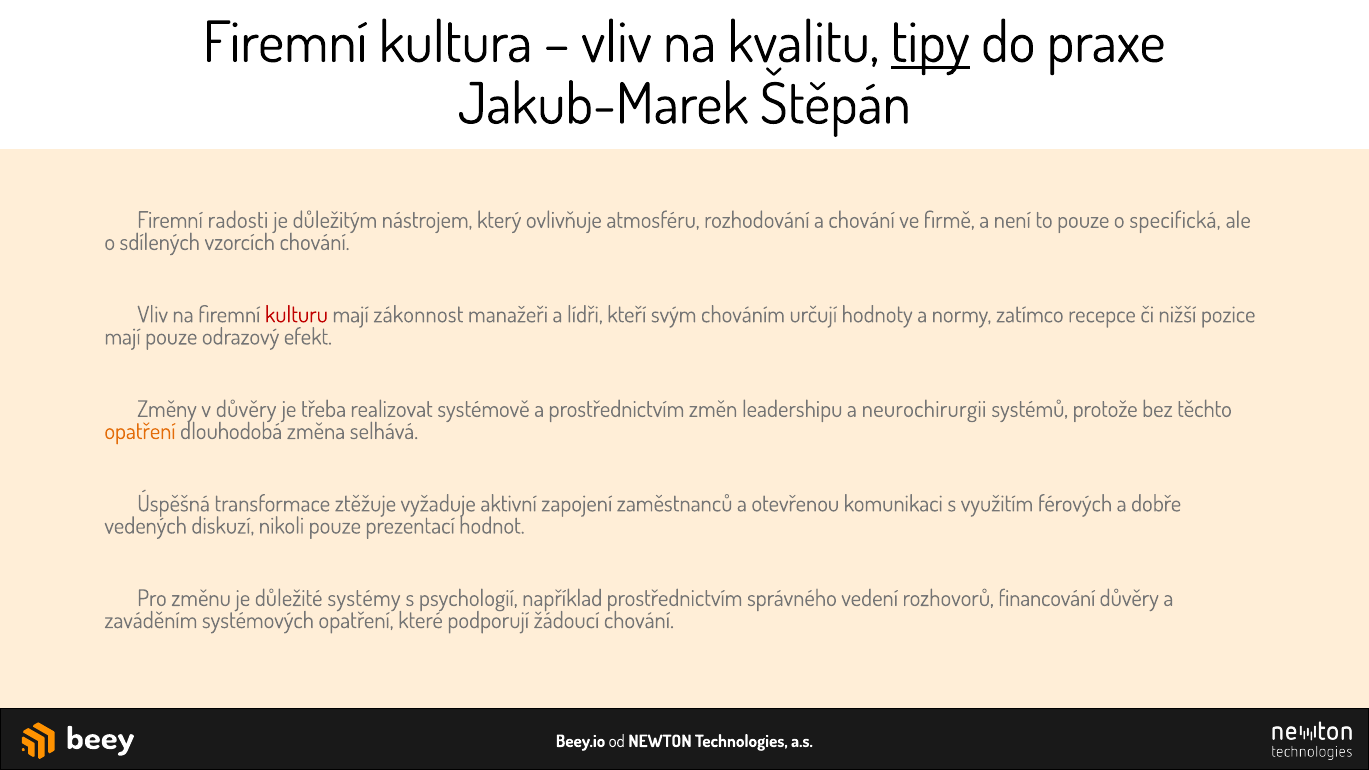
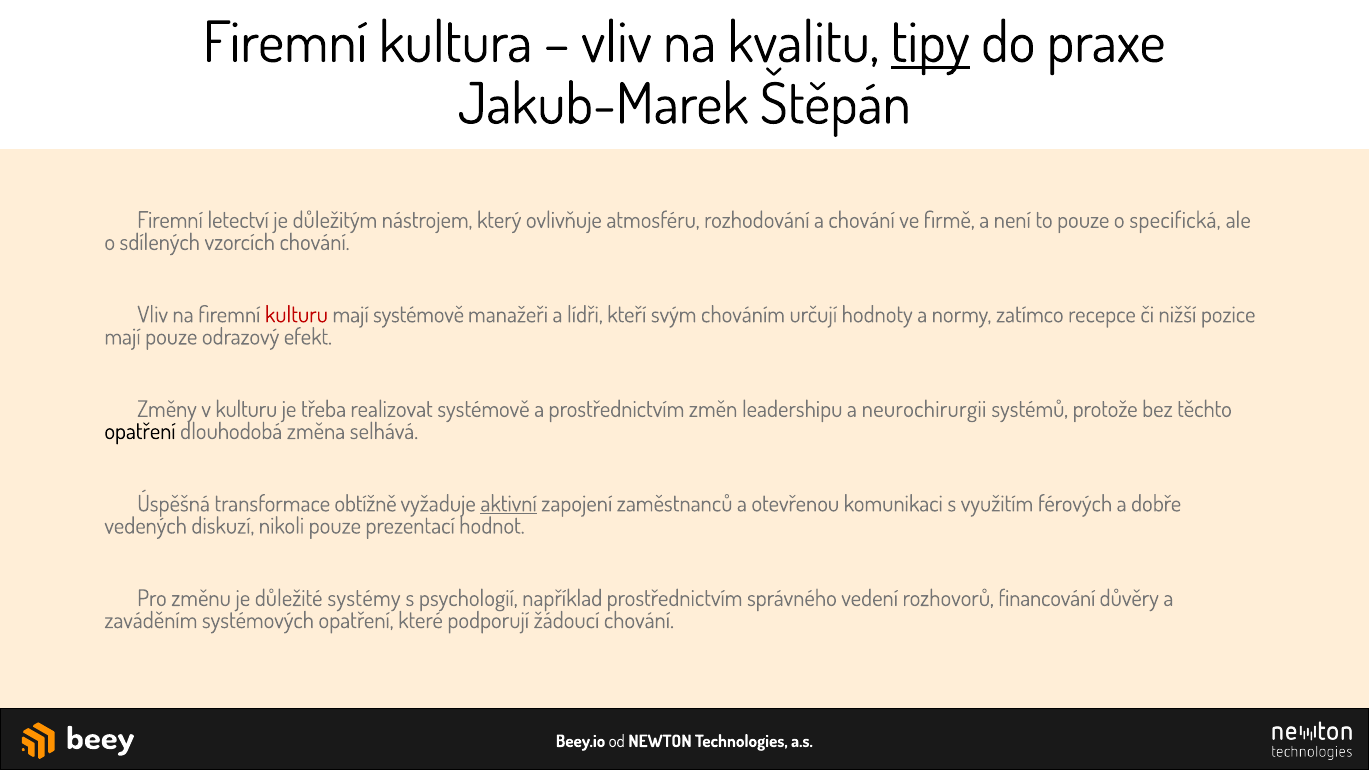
radosti: radosti -> letectví
mají zákonnost: zákonnost -> systémově
v důvěry: důvěry -> kulturu
opatření at (140, 432) colour: orange -> black
ztěžuje: ztěžuje -> obtížně
aktivní underline: none -> present
